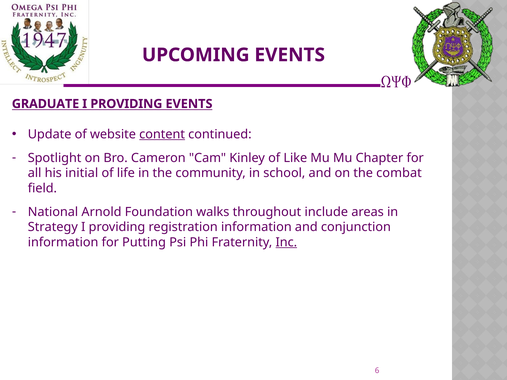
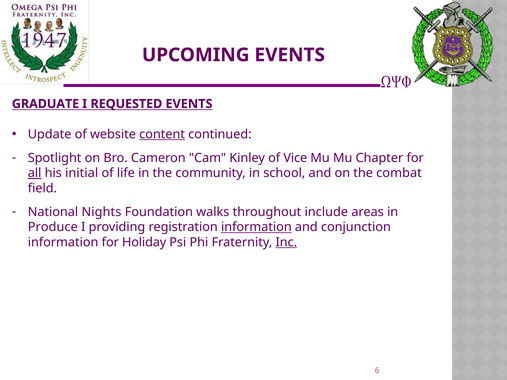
PROVIDING at (126, 104): PROVIDING -> REQUESTED
Like: Like -> Vice
all underline: none -> present
Arnold: Arnold -> Nights
Strategy: Strategy -> Produce
information at (256, 227) underline: none -> present
Putting: Putting -> Holiday
